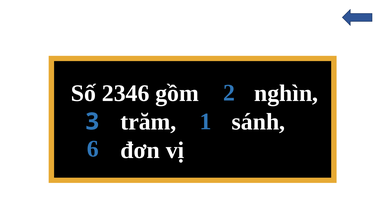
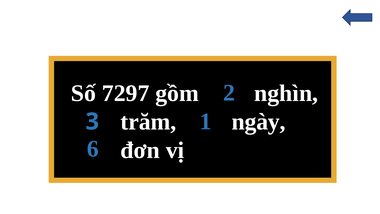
2346: 2346 -> 7297
sánh: sánh -> ngày
